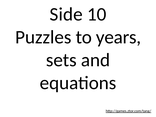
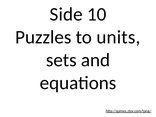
years: years -> units
